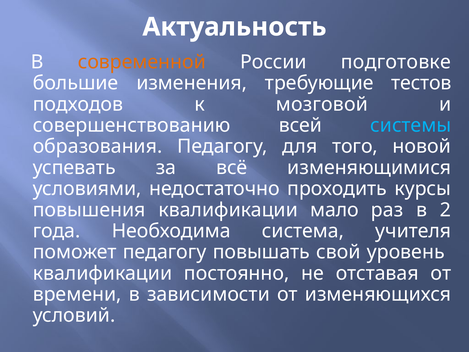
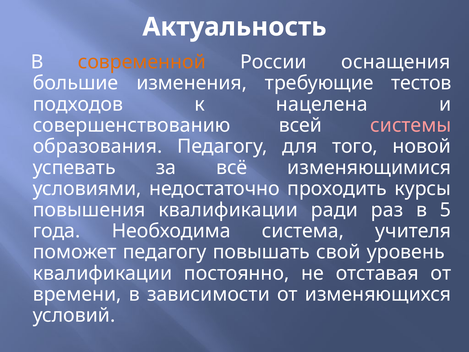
подготовке: подготовке -> оснащения
мозговой: мозговой -> нацелена
системы colour: light blue -> pink
мало: мало -> ради
2: 2 -> 5
